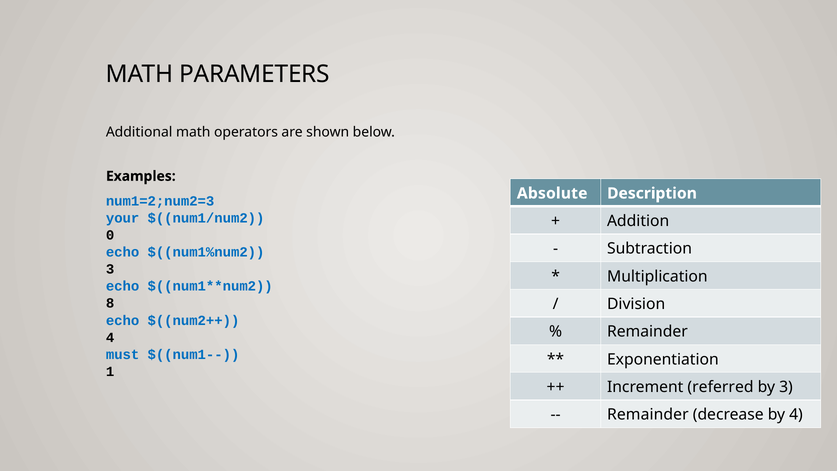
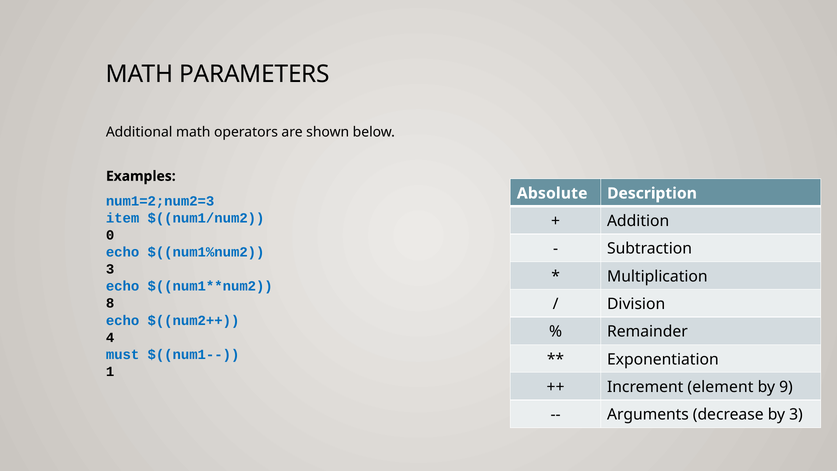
your: your -> item
referred: referred -> element
by 3: 3 -> 9
Remainder at (648, 415): Remainder -> Arguments
by 4: 4 -> 3
